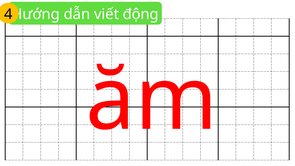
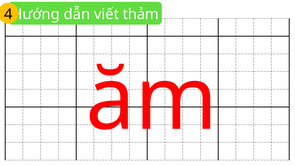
động: động -> thảm
